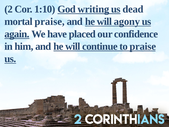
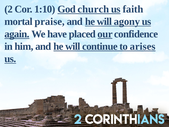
writing: writing -> church
dead: dead -> faith
our underline: none -> present
to praise: praise -> arises
